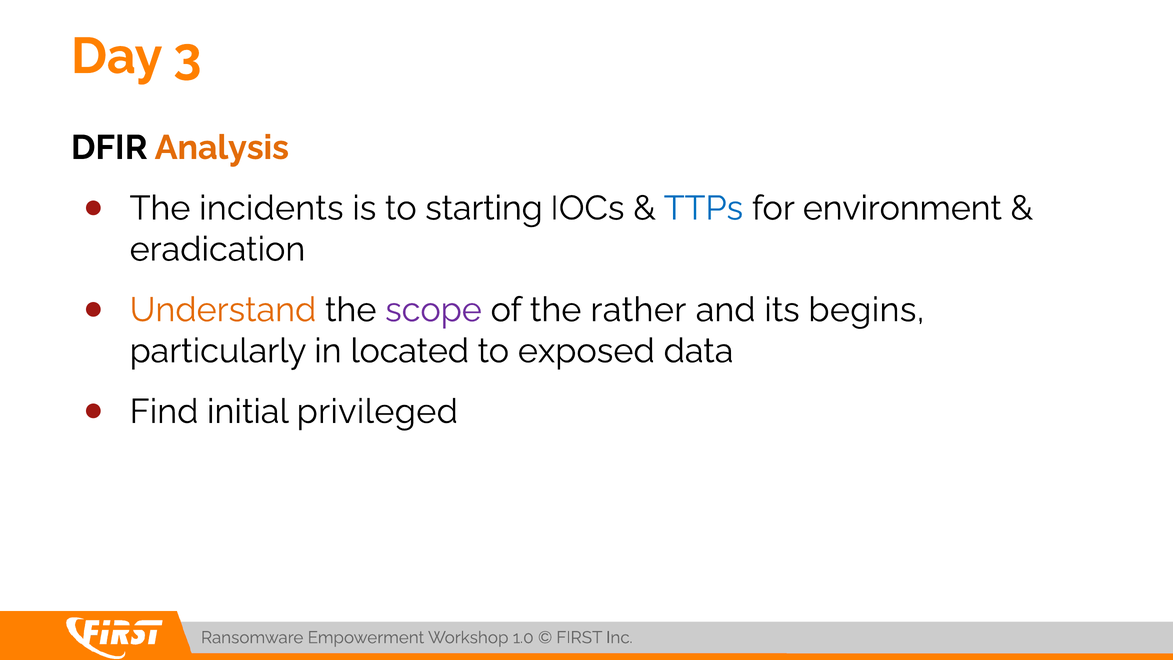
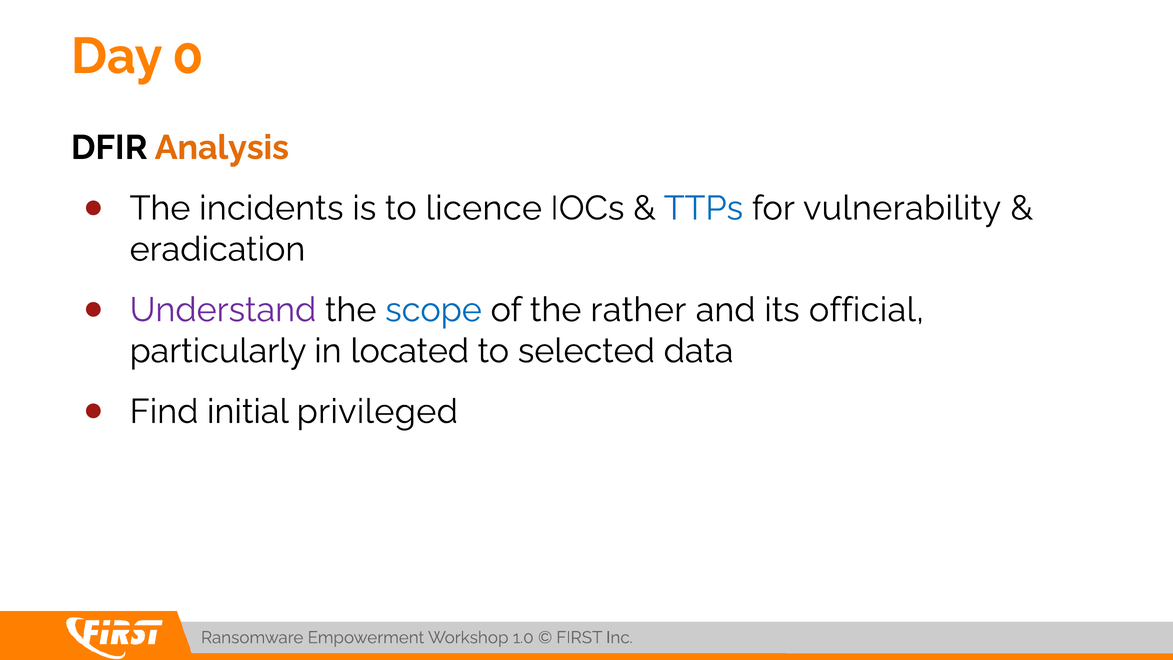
3: 3 -> 0
starting: starting -> licence
environment: environment -> vulnerability
Understand colour: orange -> purple
scope colour: purple -> blue
begins: begins -> official
exposed: exposed -> selected
